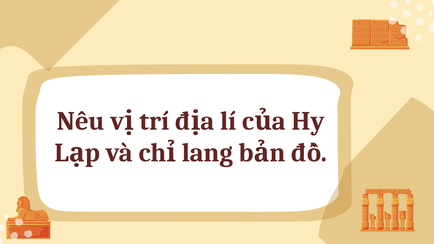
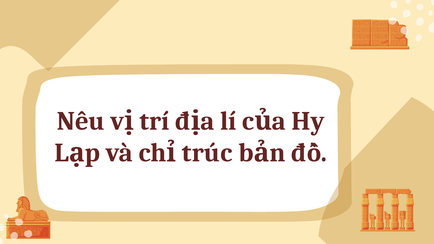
lang: lang -> trúc
